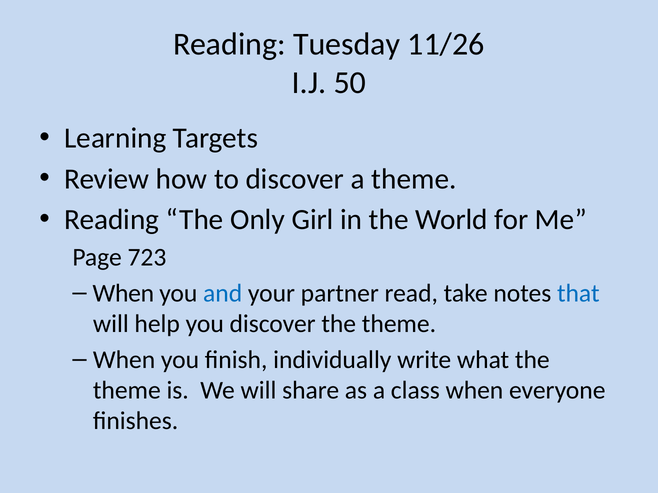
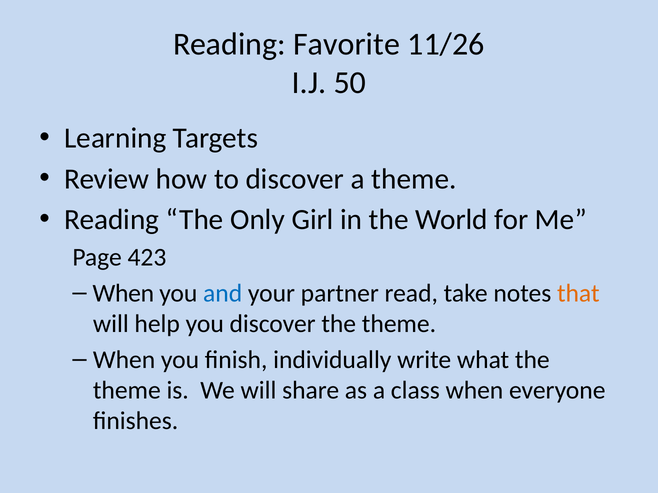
Tuesday: Tuesday -> Favorite
723: 723 -> 423
that colour: blue -> orange
